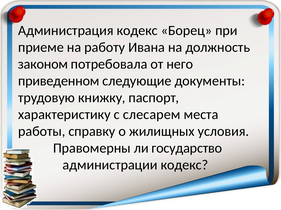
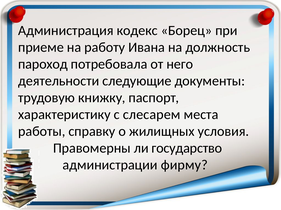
законом: законом -> пароход
приведенном: приведенном -> деятельности
администрации кодекс: кодекс -> фирму
